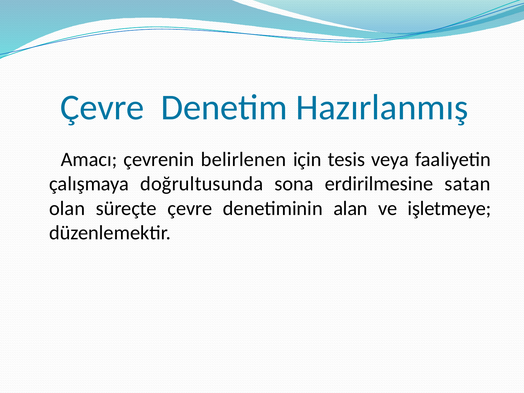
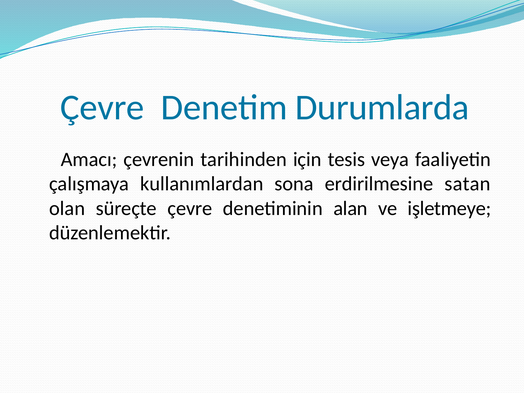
Hazırlanmış: Hazırlanmış -> Durumlarda
belirlenen: belirlenen -> tarihinden
doğrultusunda: doğrultusunda -> kullanımlardan
